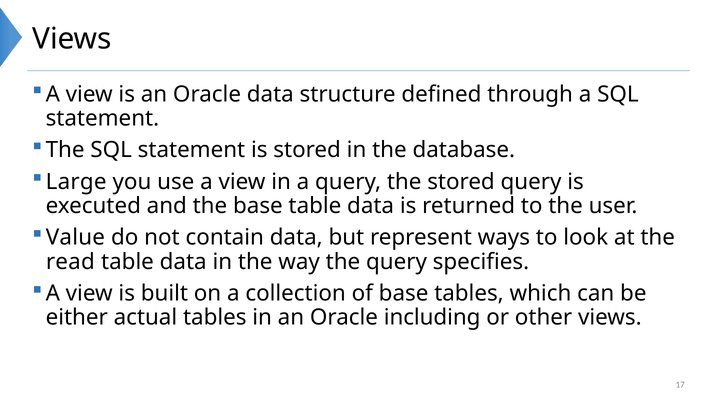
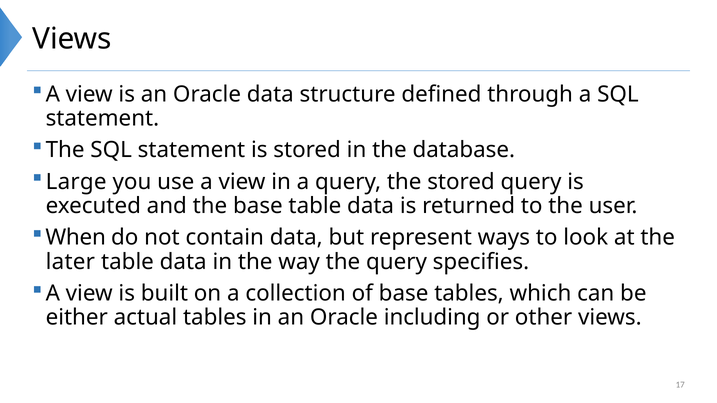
Value: Value -> When
read: read -> later
